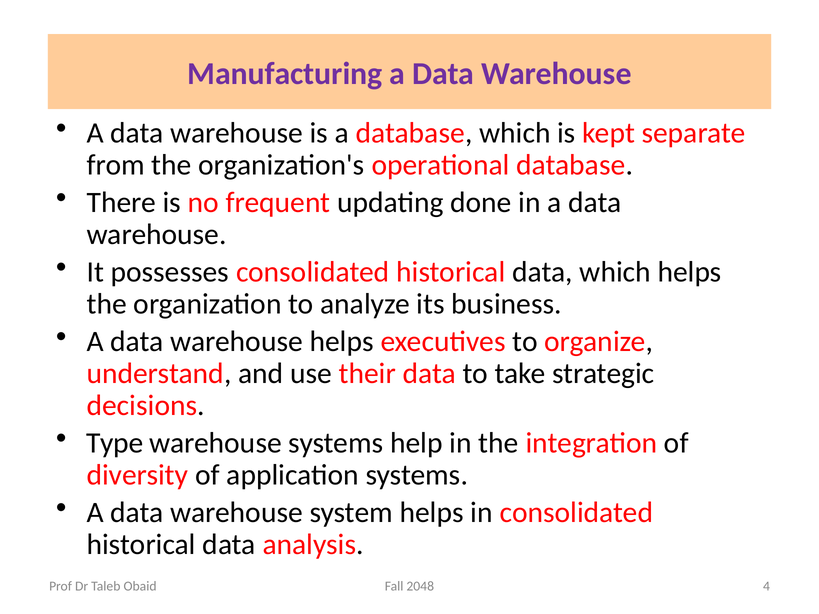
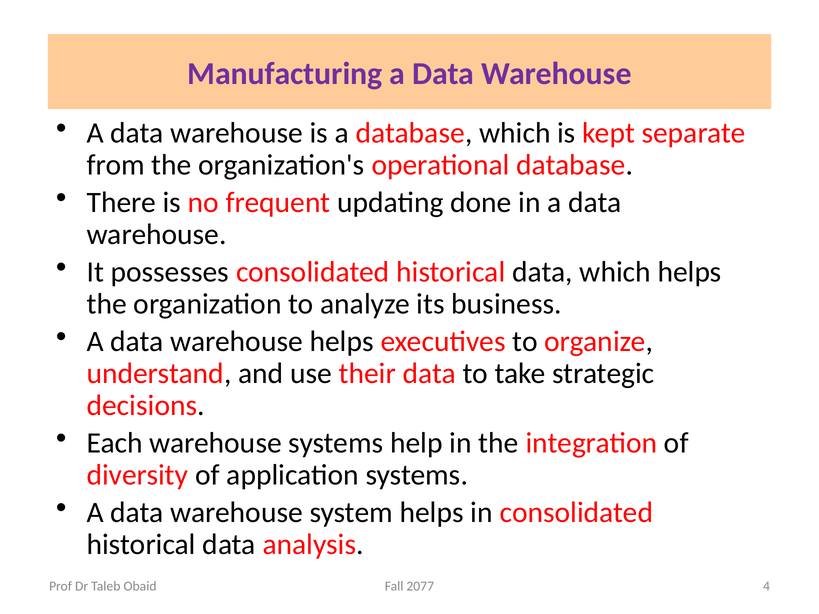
Type: Type -> Each
2048: 2048 -> 2077
